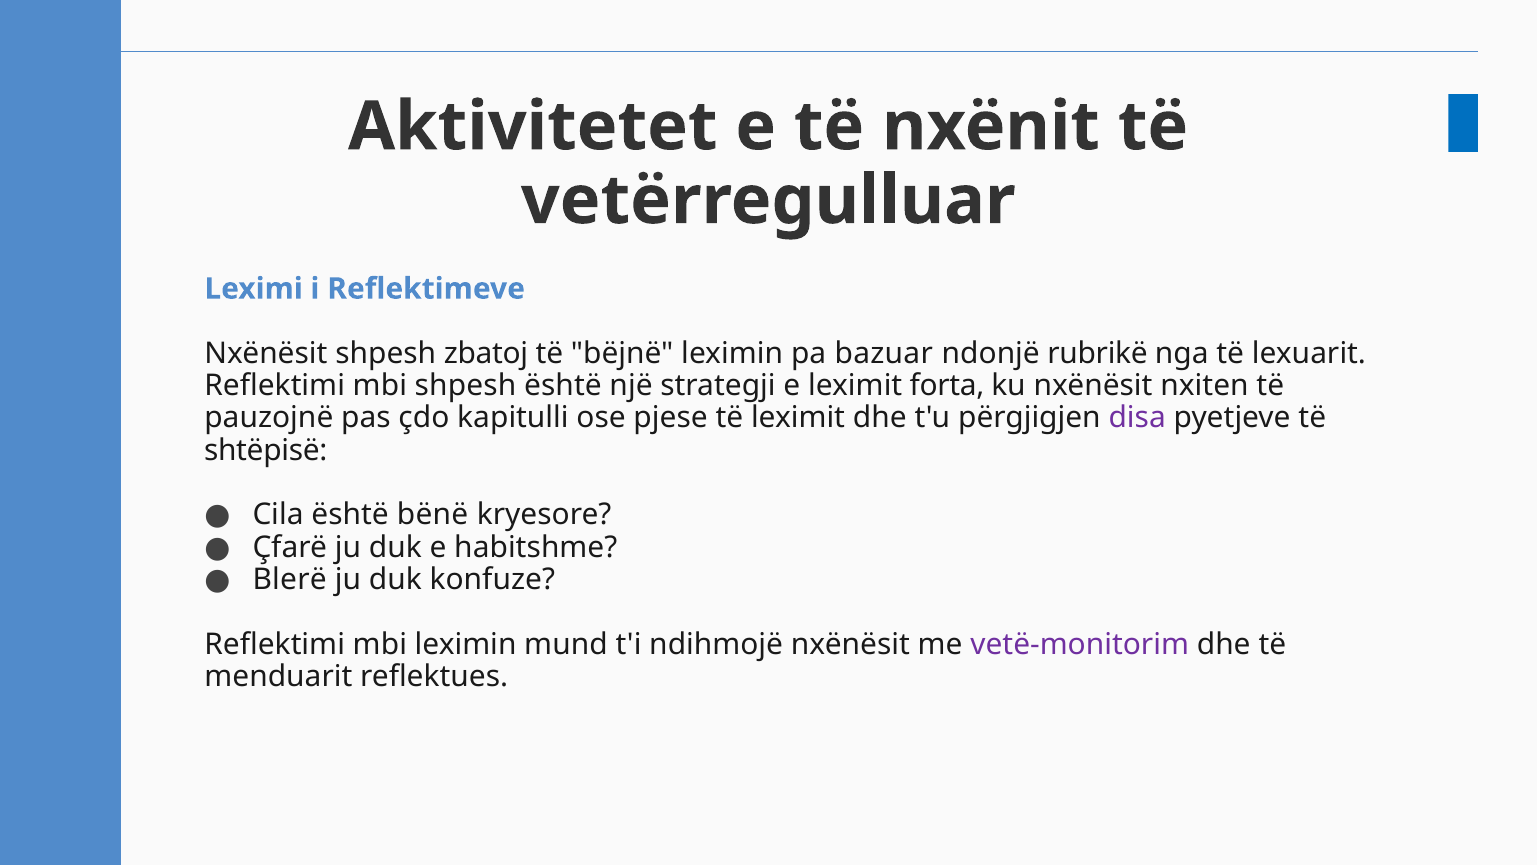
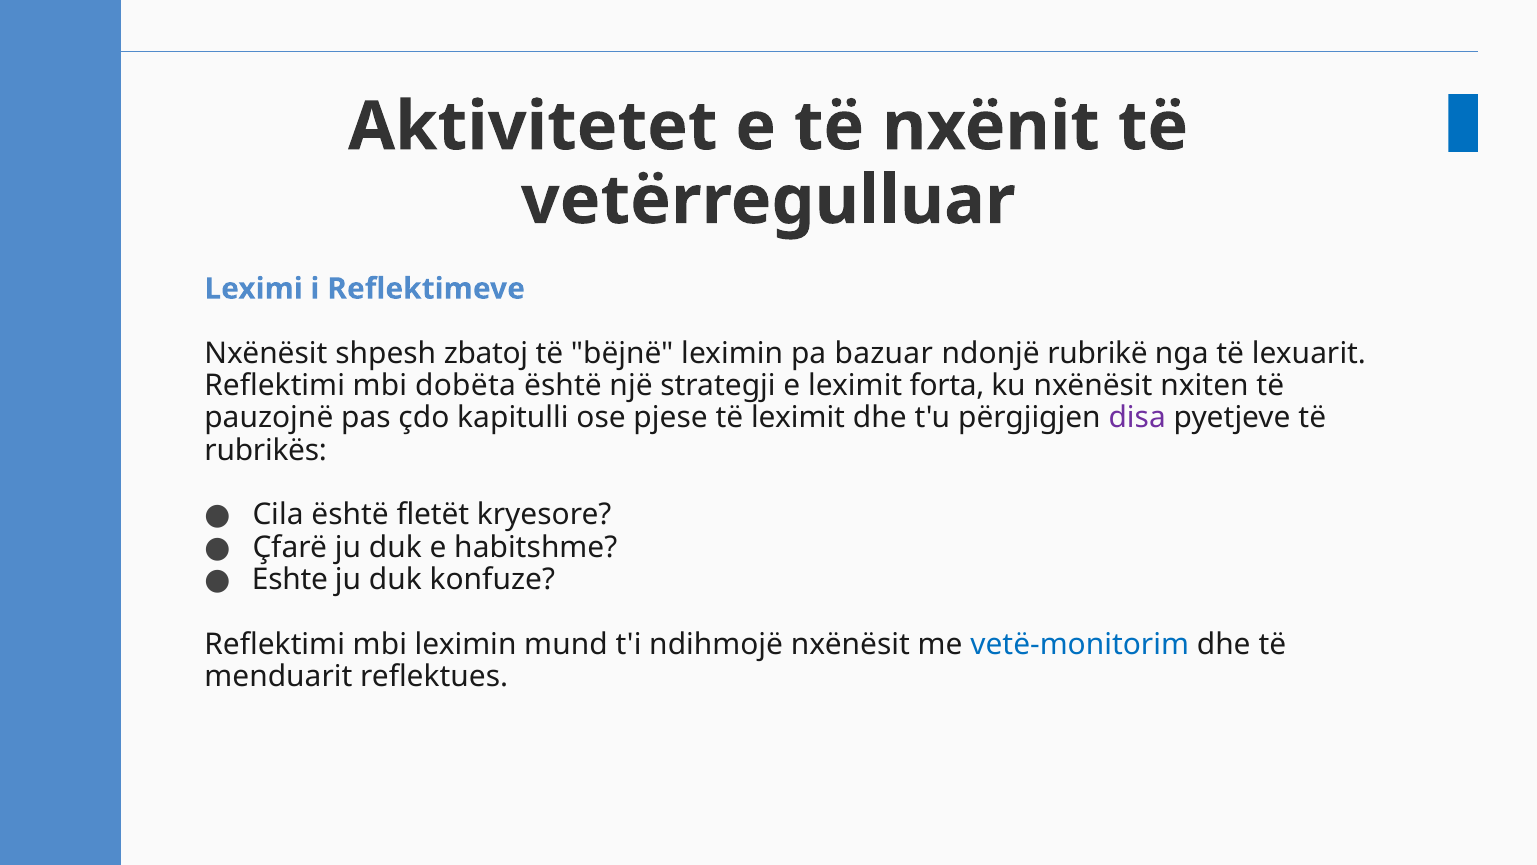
mbi shpesh: shpesh -> dobëta
shtëpisë: shtëpisë -> rubrikës
bënë: bënë -> fletët
Blerë: Blerë -> Eshte
vetë-monitorim colour: purple -> blue
